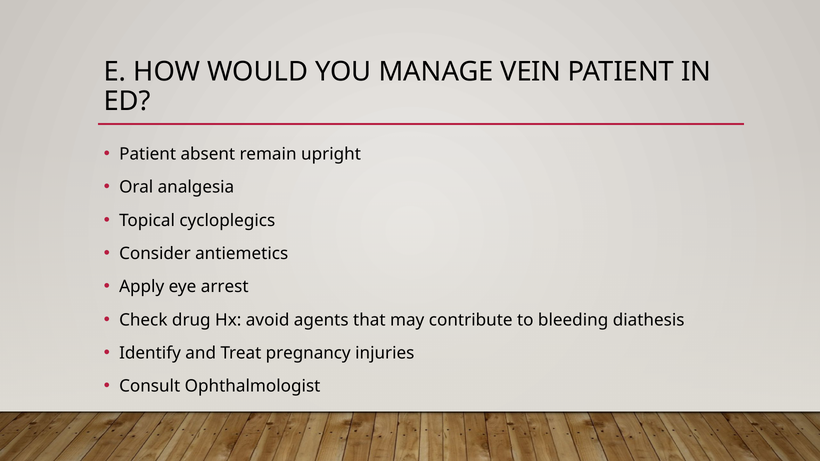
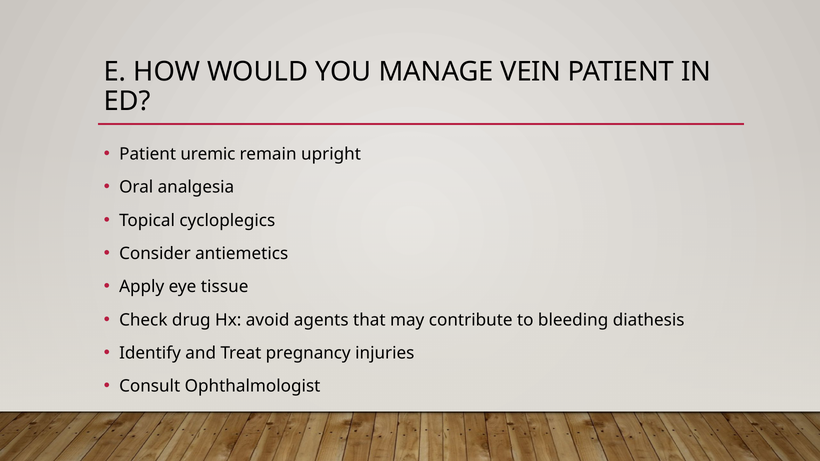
absent: absent -> uremic
arrest: arrest -> tissue
